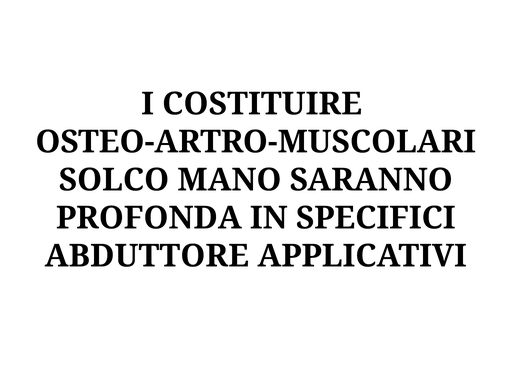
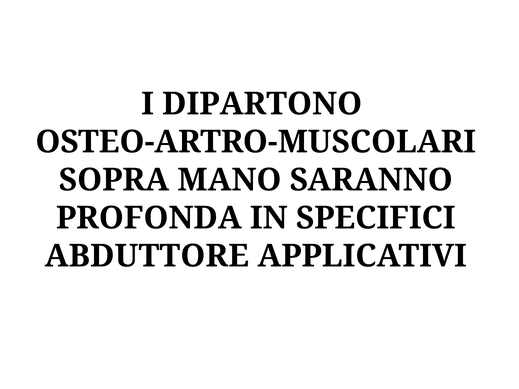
COSTITUIRE: COSTITUIRE -> DIPARTONO
SOLCO: SOLCO -> SOPRA
